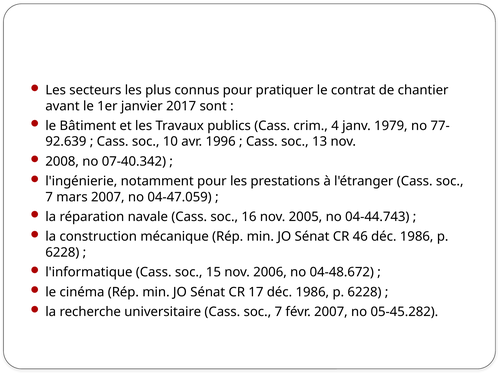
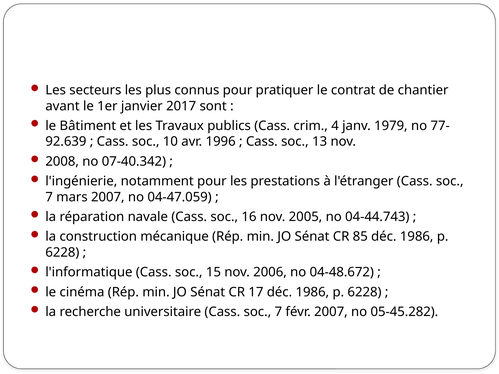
46: 46 -> 85
